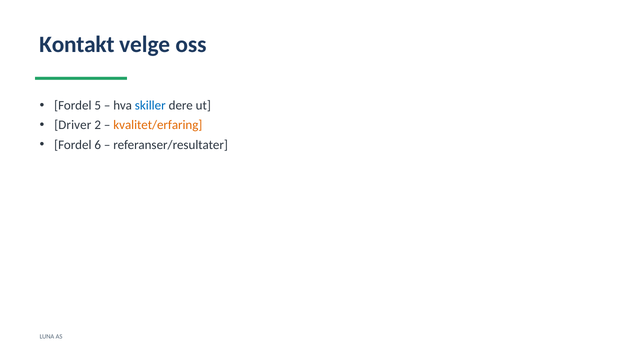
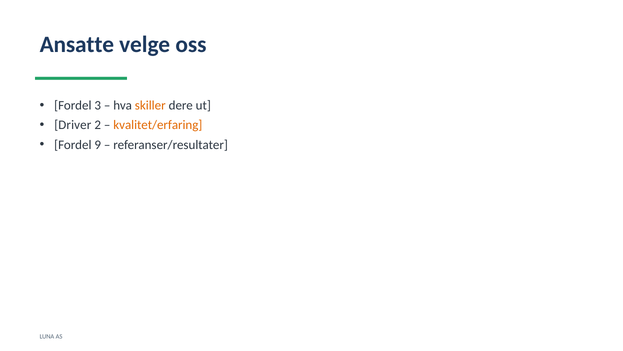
Kontakt: Kontakt -> Ansatte
5: 5 -> 3
skiller colour: blue -> orange
6: 6 -> 9
